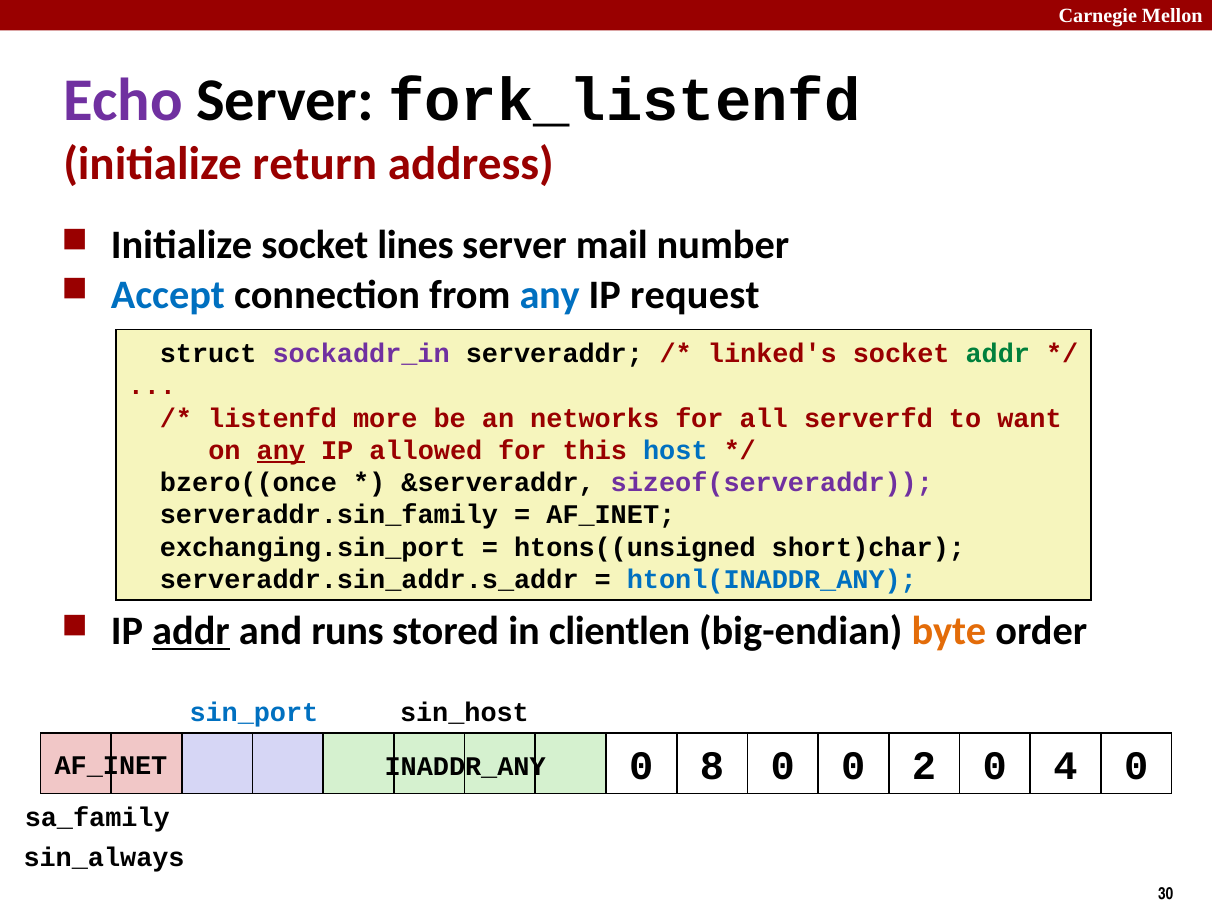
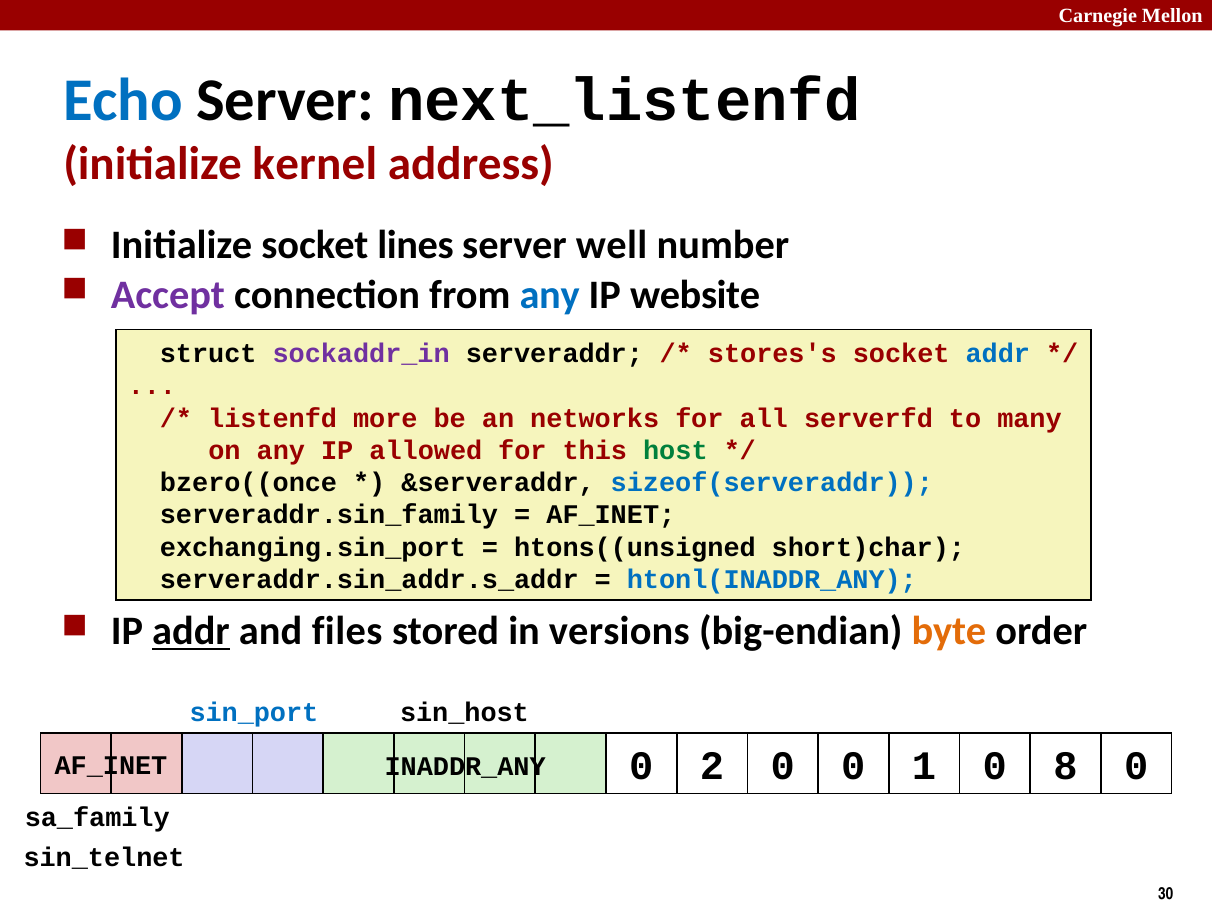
Echo colour: purple -> blue
fork_listenfd: fork_listenfd -> next_listenfd
return: return -> kernel
mail: mail -> well
Accept colour: blue -> purple
request: request -> website
linked's: linked's -> stores's
addr at (998, 354) colour: green -> blue
want: want -> many
any at (281, 450) underline: present -> none
host colour: blue -> green
sizeof(serveraddr colour: purple -> blue
runs: runs -> files
clientlen: clientlen -> versions
8: 8 -> 2
2: 2 -> 1
4: 4 -> 8
sin_always: sin_always -> sin_telnet
